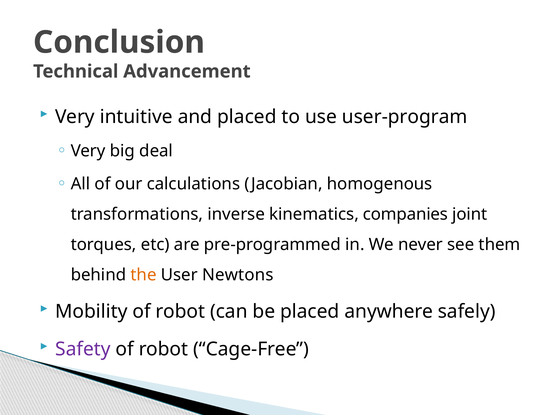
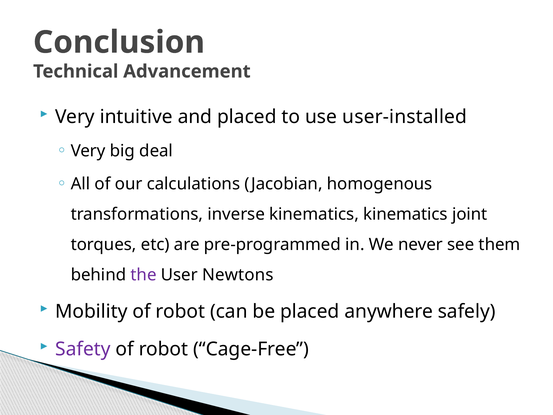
user-program: user-program -> user-installed
kinematics companies: companies -> kinematics
the colour: orange -> purple
